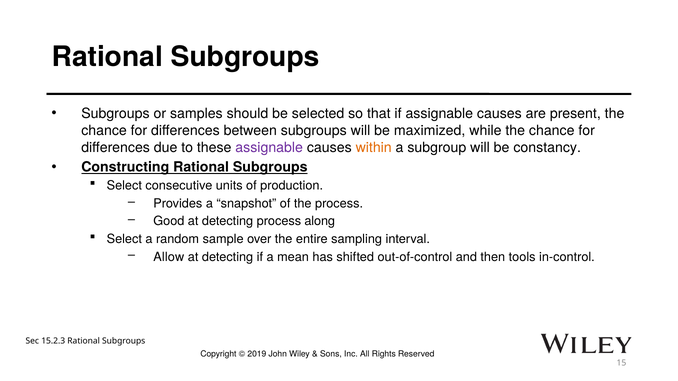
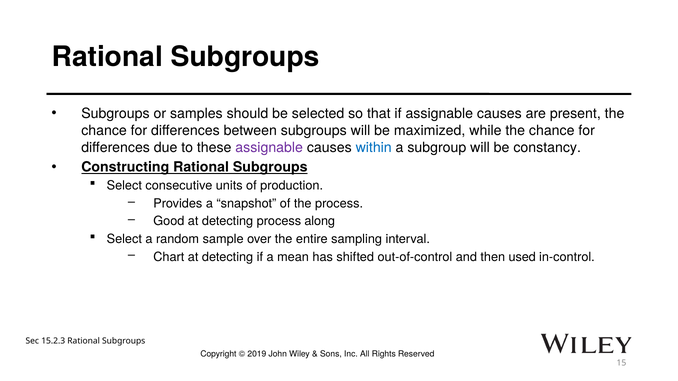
within colour: orange -> blue
Allow: Allow -> Chart
tools: tools -> used
